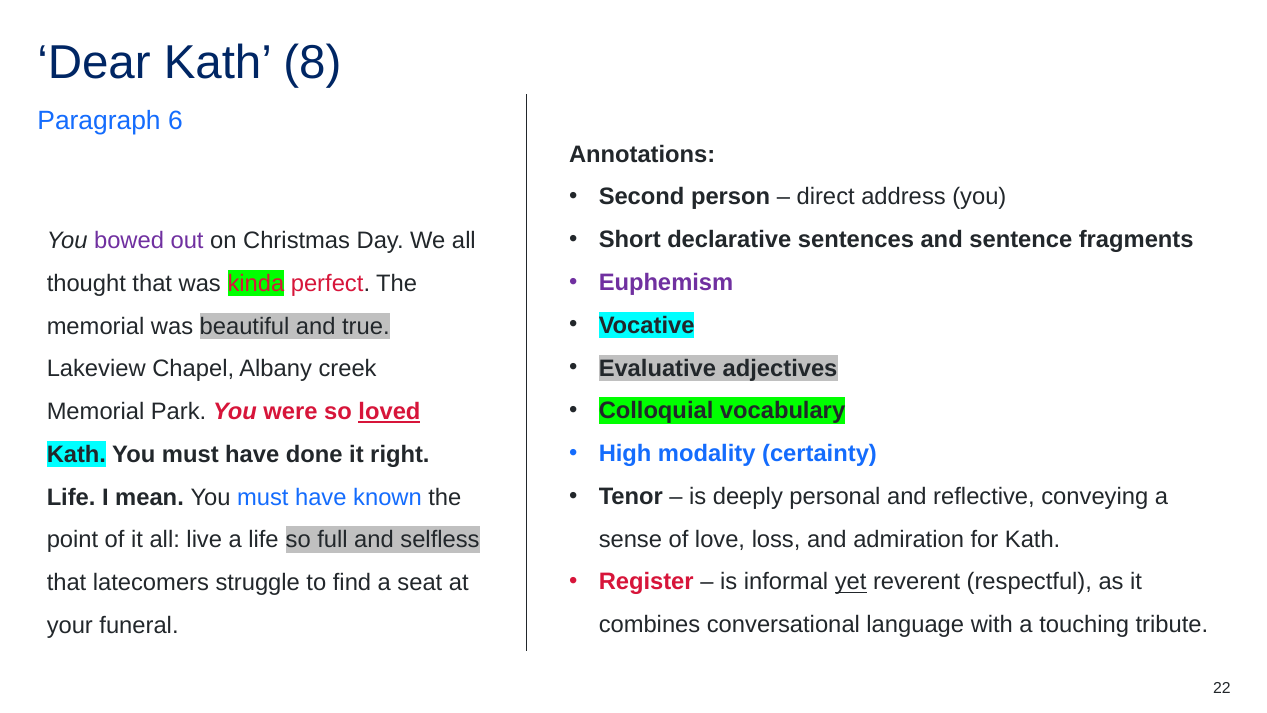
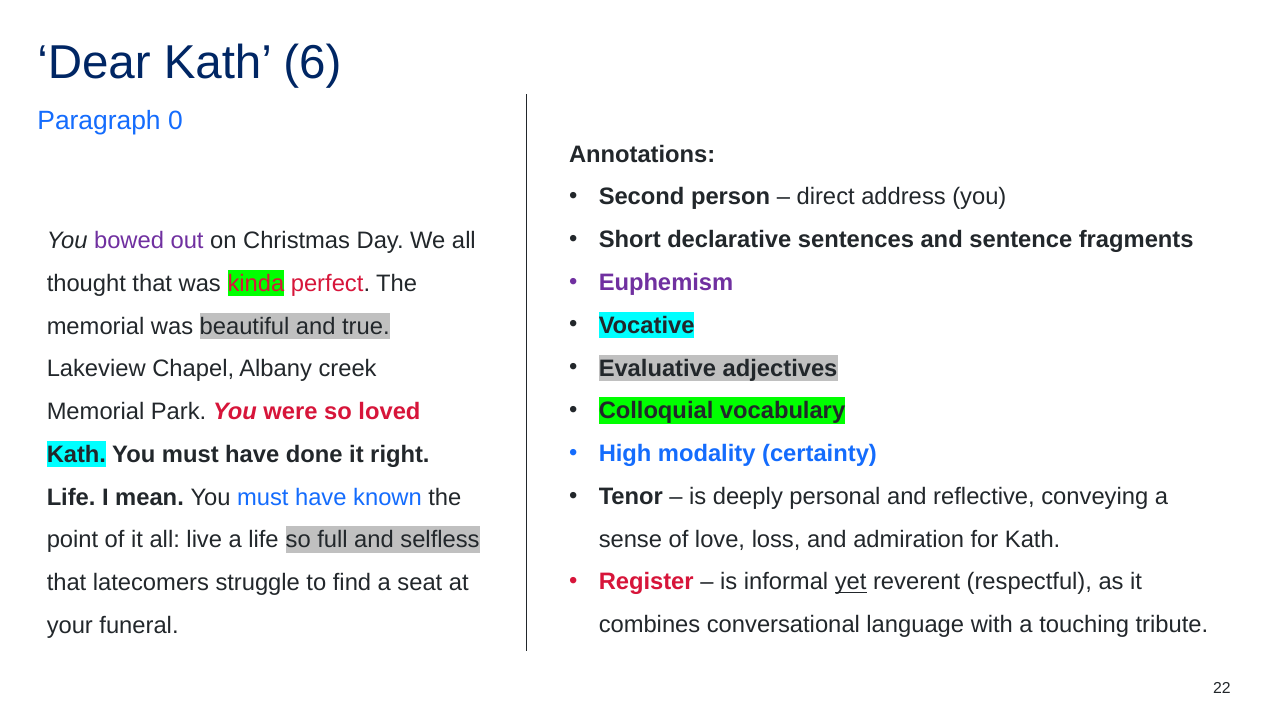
8: 8 -> 6
6: 6 -> 0
loved underline: present -> none
